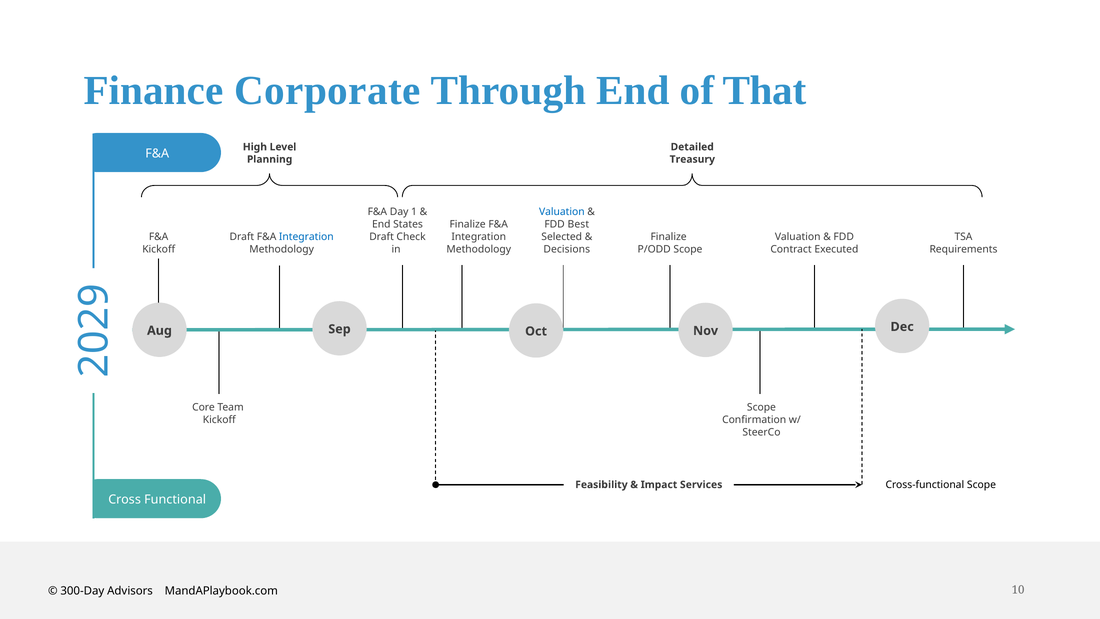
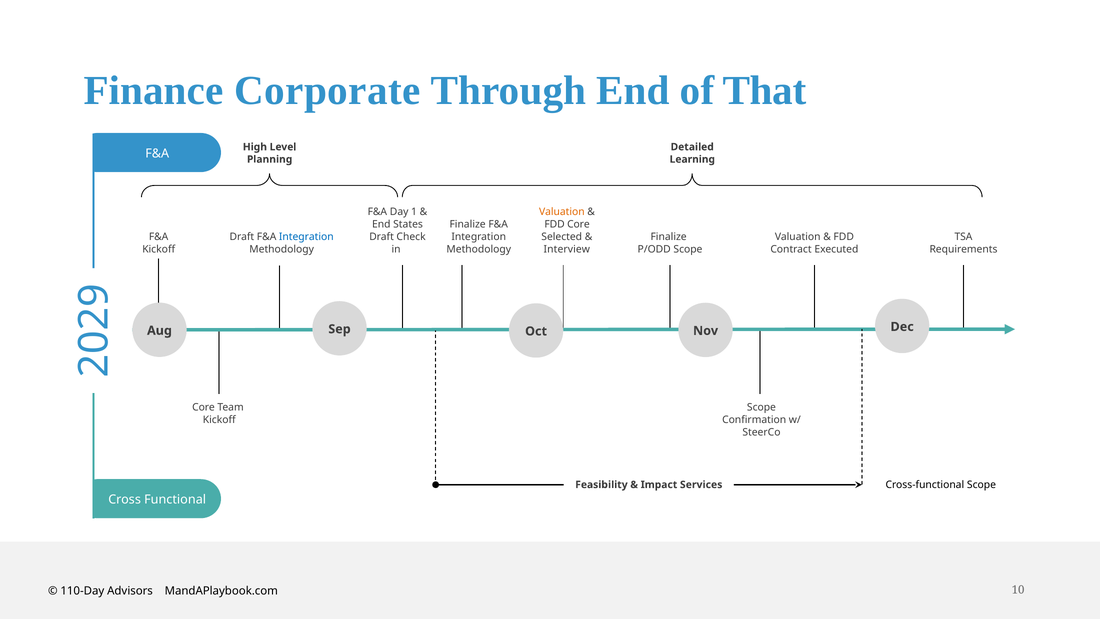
Treasury: Treasury -> Learning
Valuation at (562, 212) colour: blue -> orange
FDD Best: Best -> Core
Decisions: Decisions -> Interview
300-Day: 300-Day -> 110-Day
